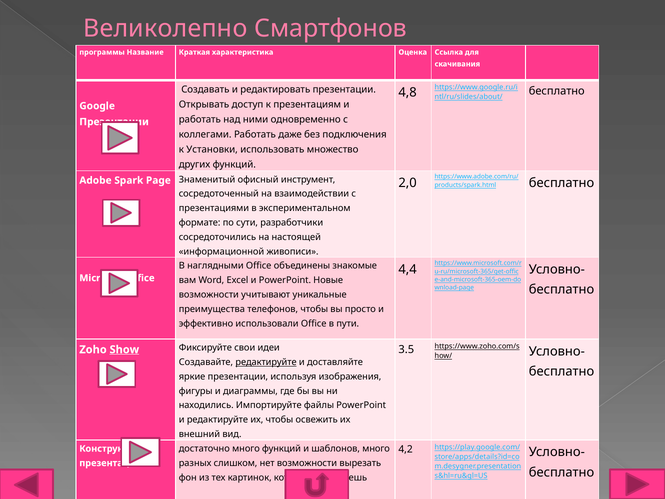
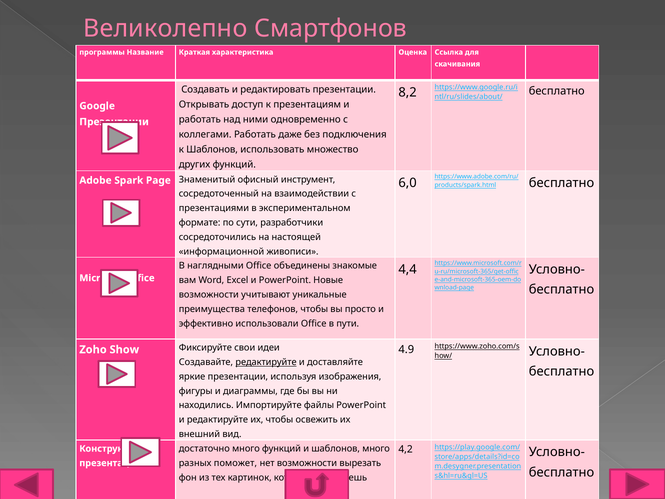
4,8: 4,8 -> 8,2
к Установки: Установки -> Шаблонов
2,0: 2,0 -> 6,0
3.5: 3.5 -> 4.9
Show underline: present -> none
слишком: слишком -> поможет
